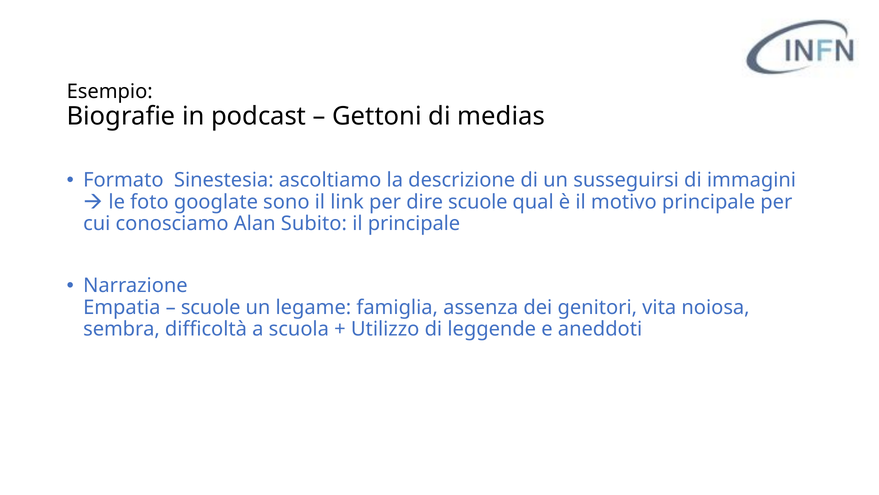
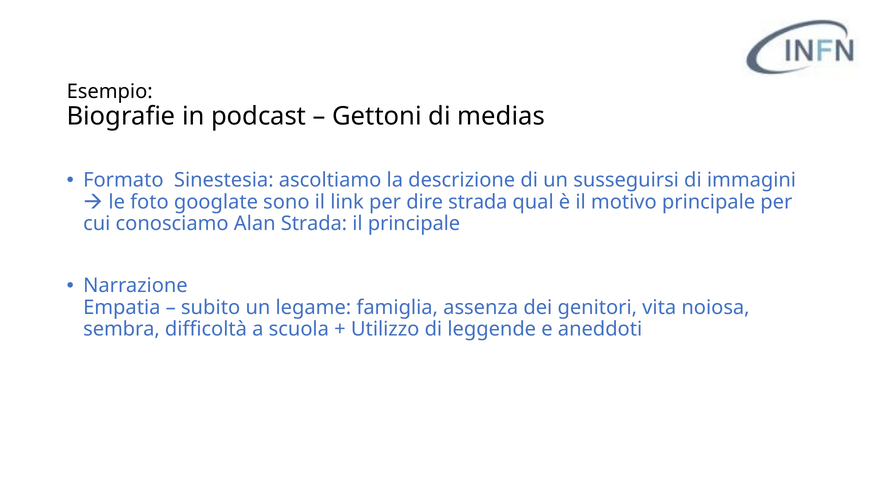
dire scuole: scuole -> strada
Alan Subito: Subito -> Strada
scuole at (211, 307): scuole -> subito
